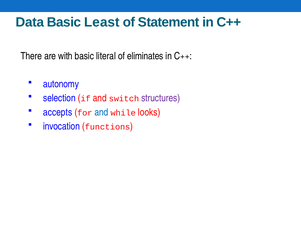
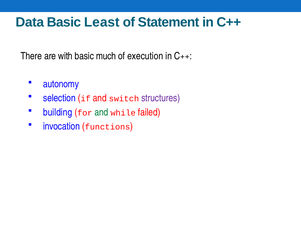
literal: literal -> much
eliminates: eliminates -> execution
accepts: accepts -> building
and at (101, 112) colour: blue -> green
looks: looks -> failed
